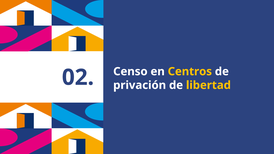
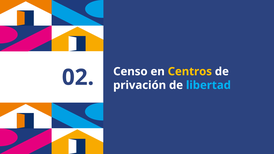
libertad colour: yellow -> light blue
